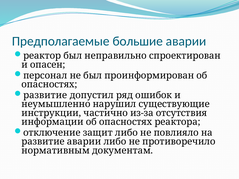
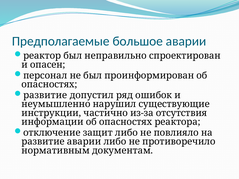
большие: большие -> большое
